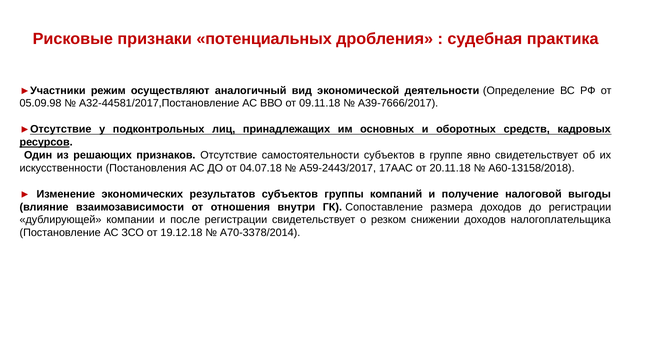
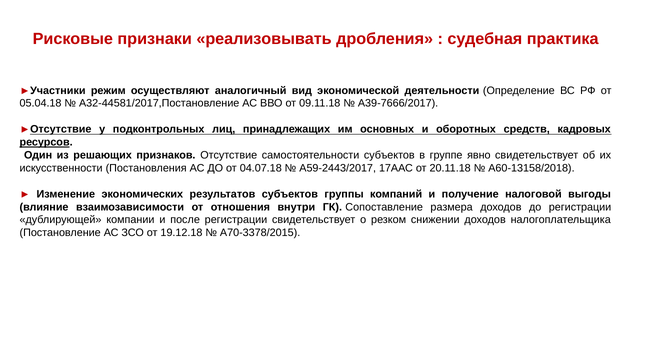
потенциальных: потенциальных -> реализовывать
05.09.98: 05.09.98 -> 05.04.18
А70-3378/2014: А70-3378/2014 -> А70-3378/2015
